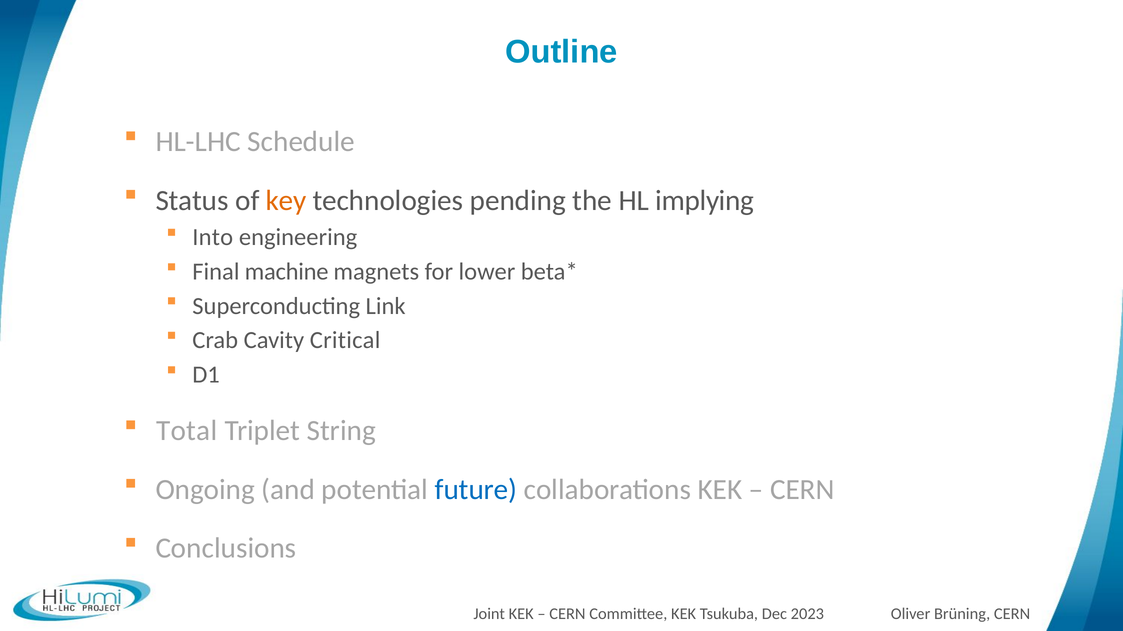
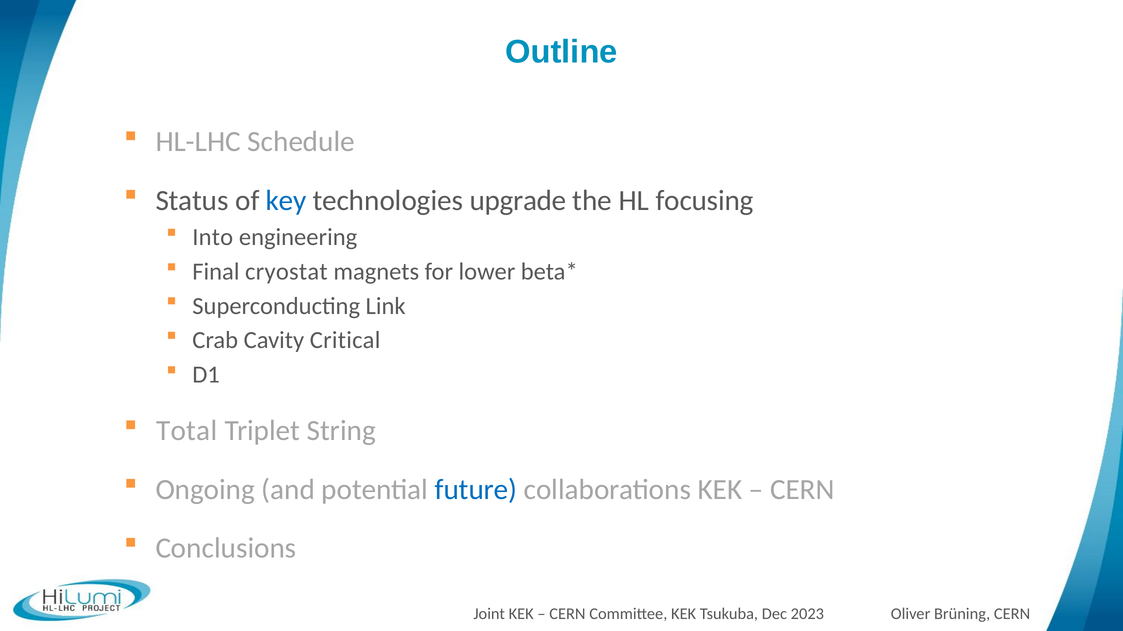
key colour: orange -> blue
pending: pending -> upgrade
implying: implying -> focusing
machine: machine -> cryostat
